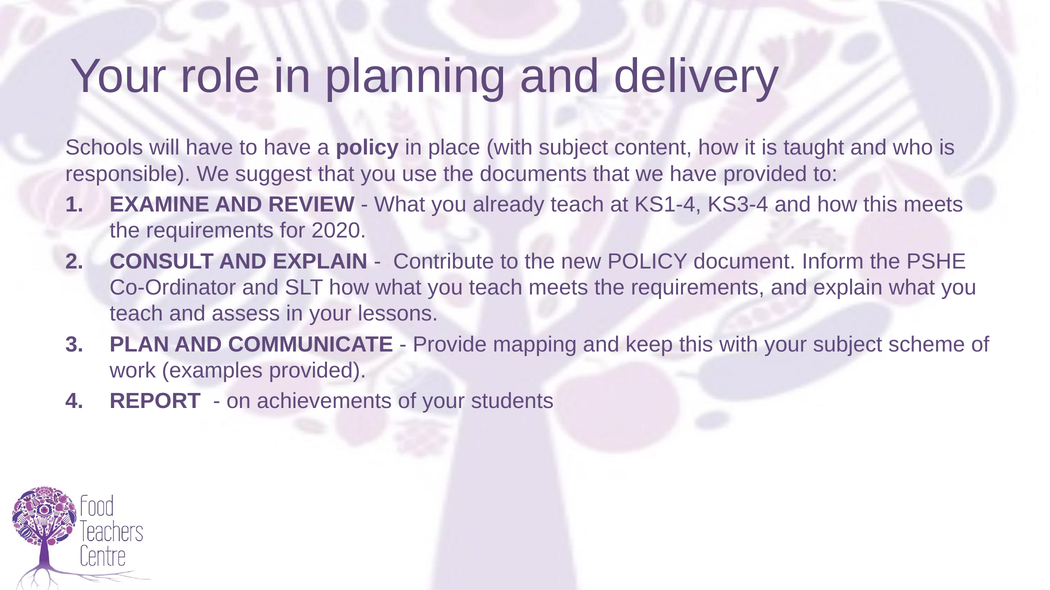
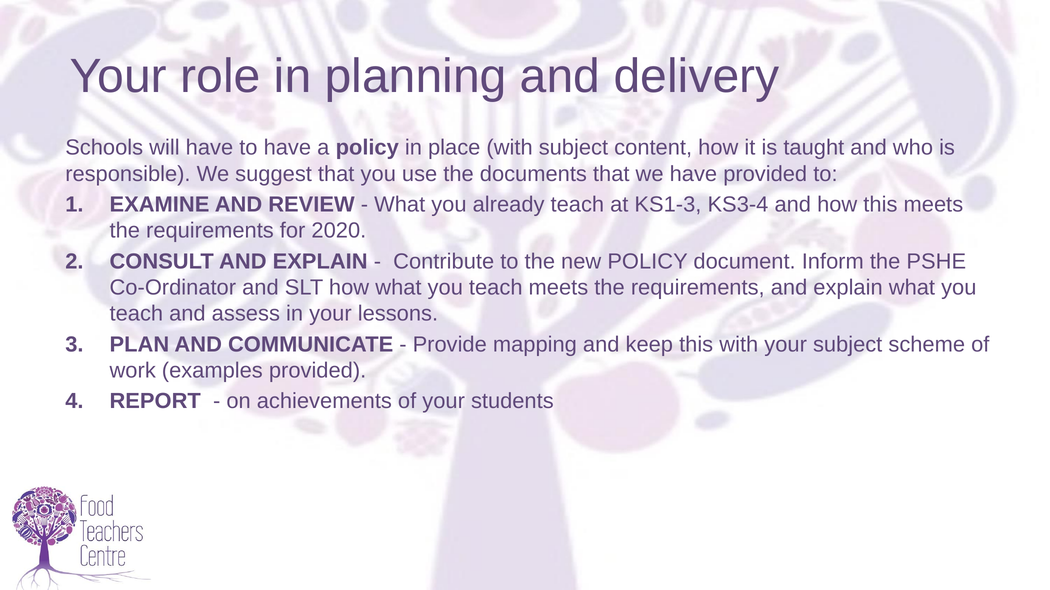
KS1-4: KS1-4 -> KS1-3
